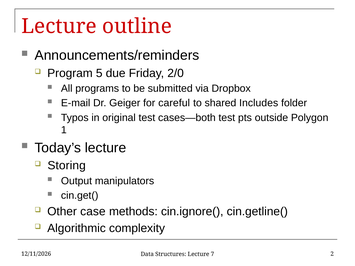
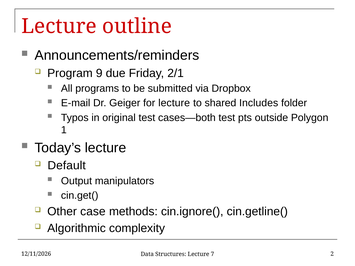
5: 5 -> 9
2/0: 2/0 -> 2/1
for careful: careful -> lecture
Storing: Storing -> Default
